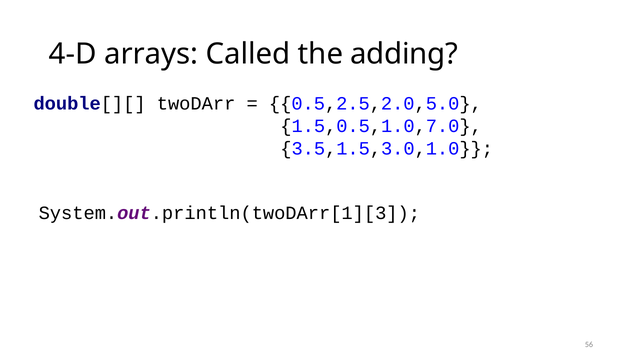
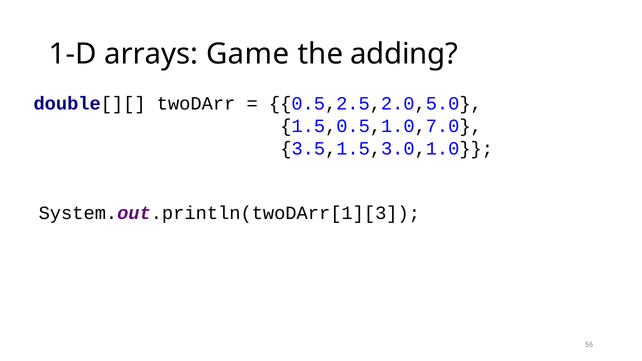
4-D: 4-D -> 1-D
Called: Called -> Game
